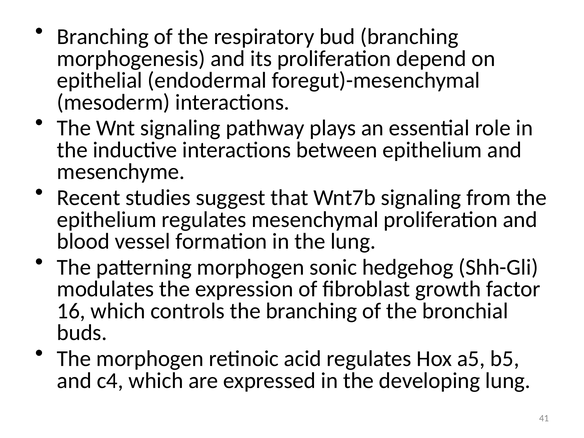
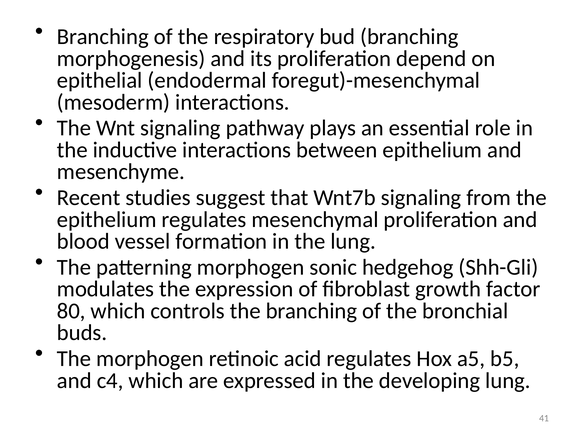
16: 16 -> 80
